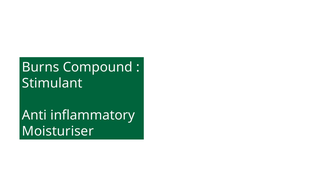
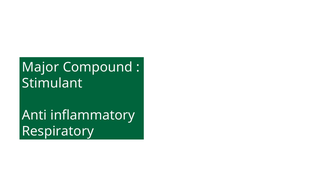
Burns: Burns -> Major
Moisturiser: Moisturiser -> Respiratory
